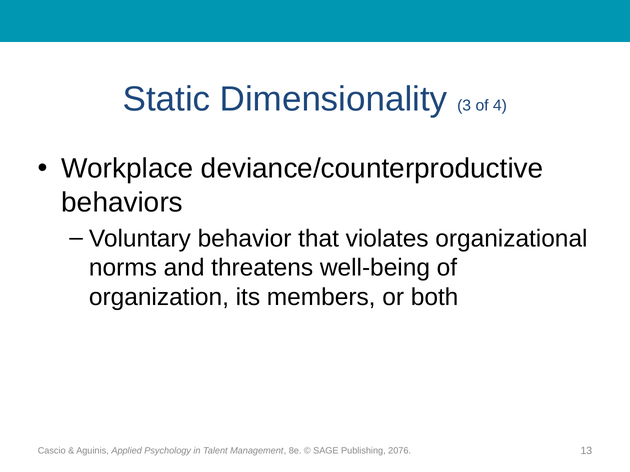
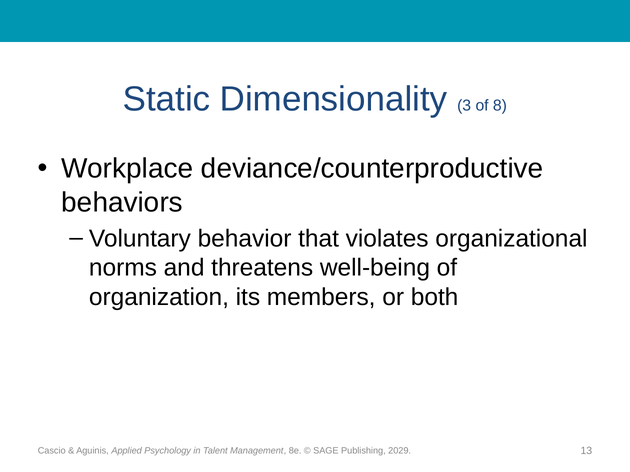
4: 4 -> 8
2076: 2076 -> 2029
